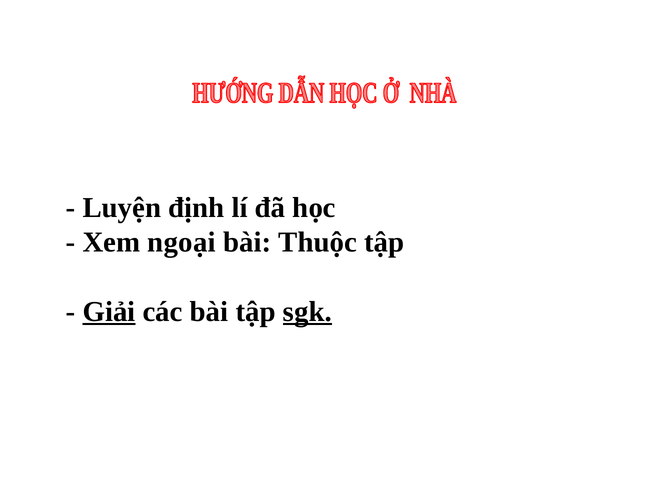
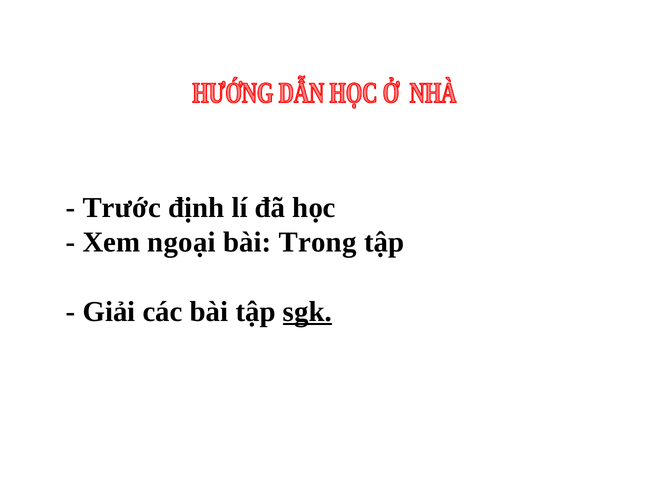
Luyện: Luyện -> Trước
Thuộc: Thuộc -> Trong
Giải underline: present -> none
